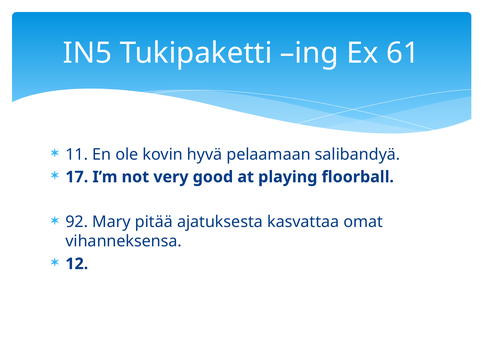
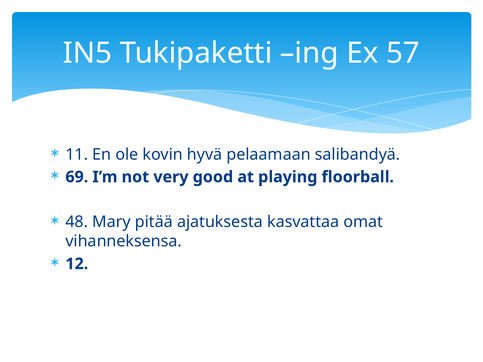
61: 61 -> 57
17: 17 -> 69
92: 92 -> 48
